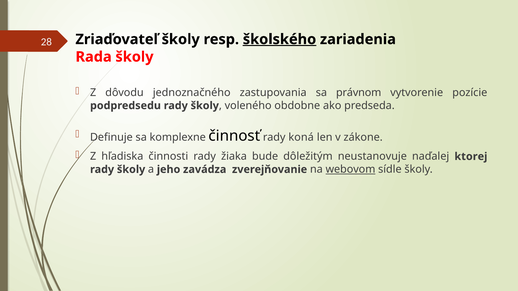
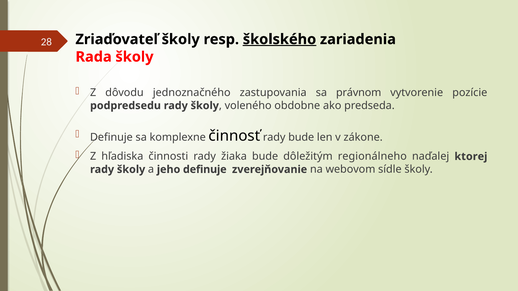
rady koná: koná -> bude
neustanovuje: neustanovuje -> regionálneho
jeho zavádza: zavádza -> definuje
webovom underline: present -> none
